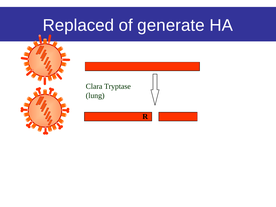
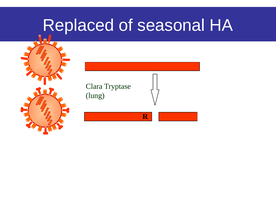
generate: generate -> seasonal
